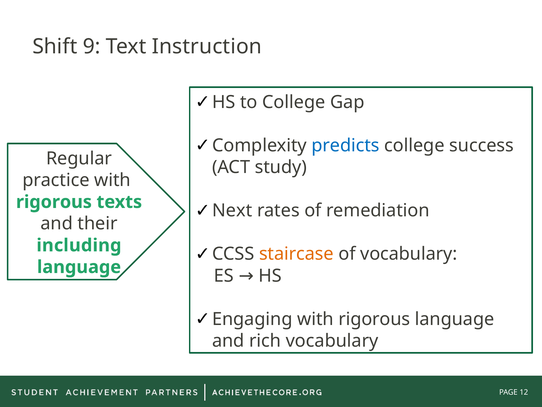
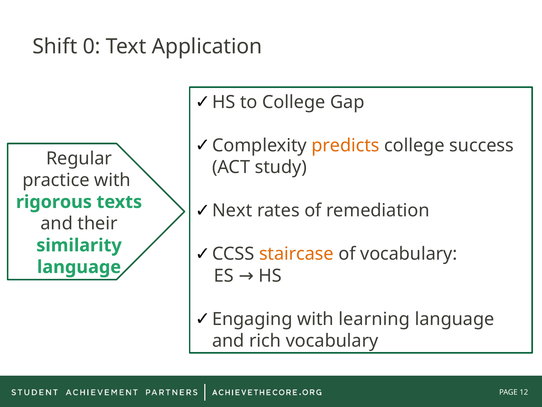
9: 9 -> 0
Instruction: Instruction -> Application
predicts colour: blue -> orange
including: including -> similarity
Engaging with rigorous: rigorous -> learning
